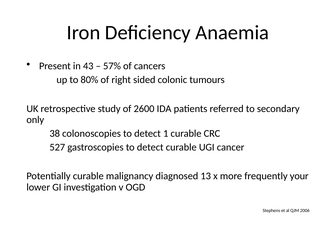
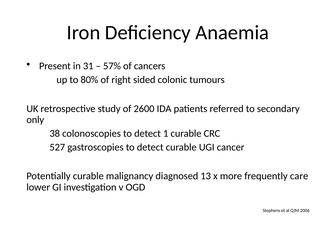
43: 43 -> 31
your: your -> care
